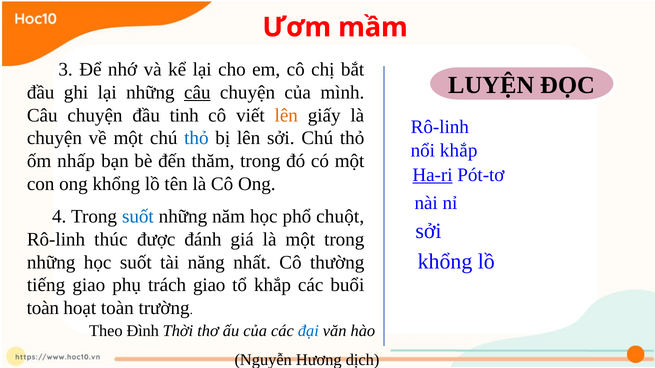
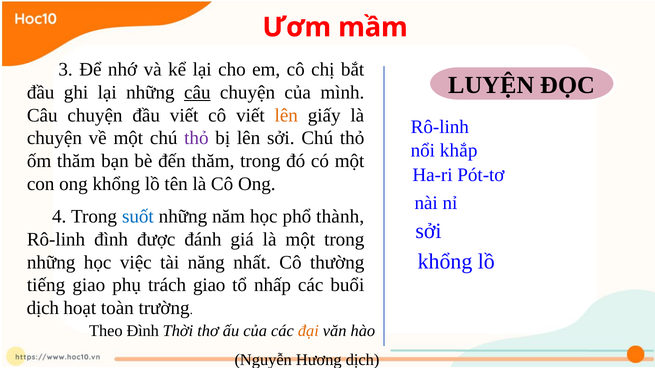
đầu tinh: tinh -> viết
thỏ at (196, 138) colour: blue -> purple
ốm nhấp: nhấp -> thăm
Ha-ri underline: present -> none
chuột: chuột -> thành
Rô-linh thúc: thúc -> đình
học suốt: suốt -> việc
tổ khắp: khắp -> nhấp
toàn at (43, 308): toàn -> dịch
đại colour: blue -> orange
